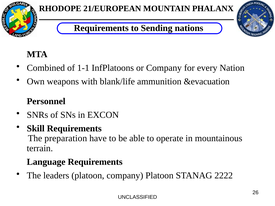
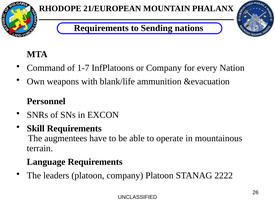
Combined: Combined -> Command
1-1: 1-1 -> 1-7
preparation: preparation -> augmentees
